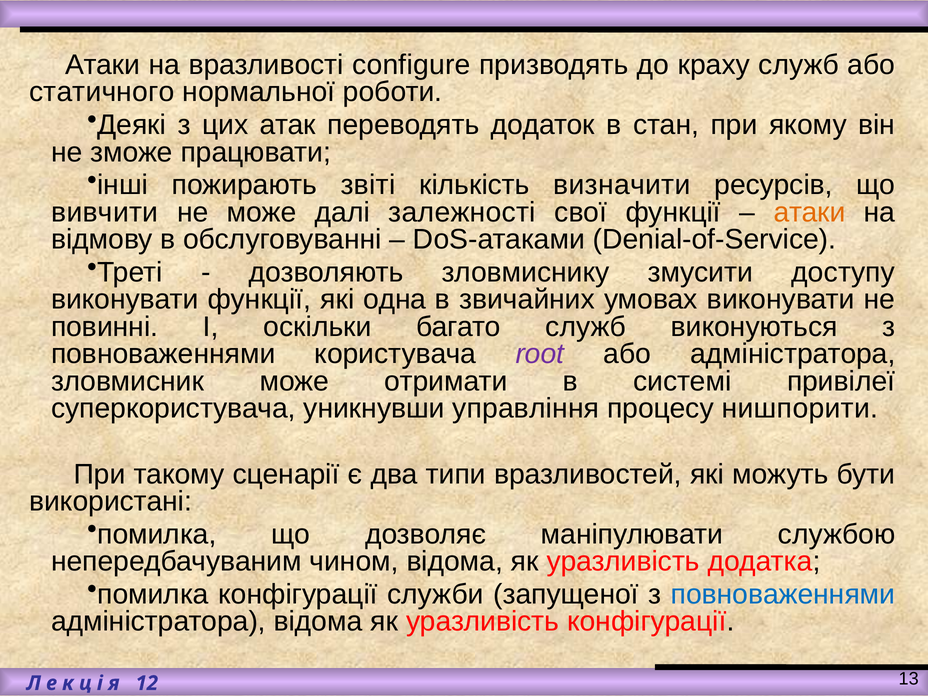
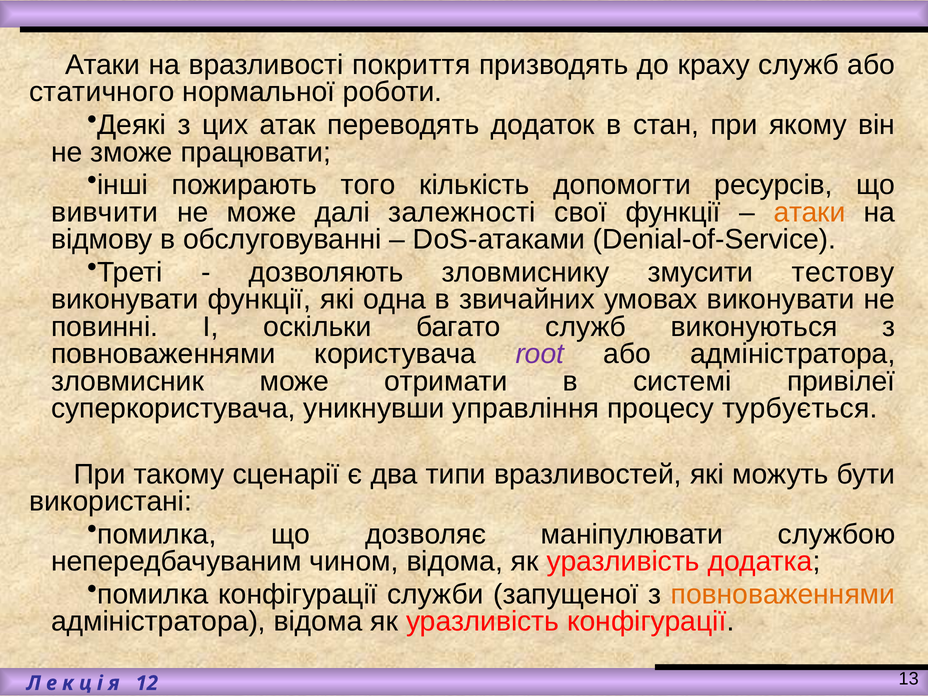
configure: configure -> покриття
звіті: звіті -> того
визначити: визначити -> допомогти
доступу: доступу -> тестову
нишпорити: нишпорити -> турбується
повноваженнями at (783, 594) colour: blue -> orange
